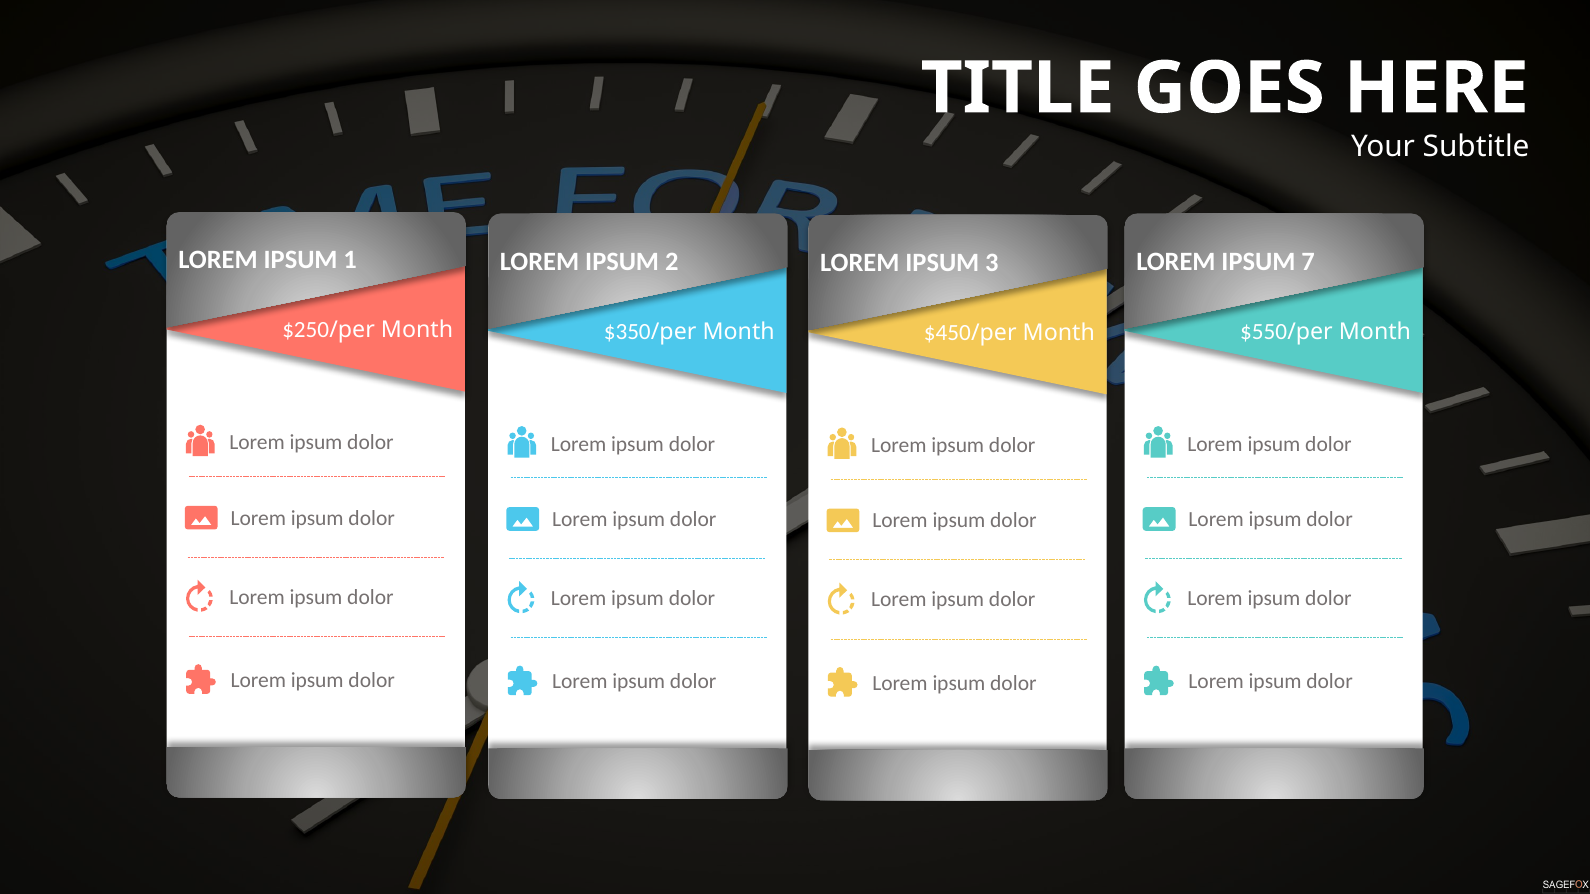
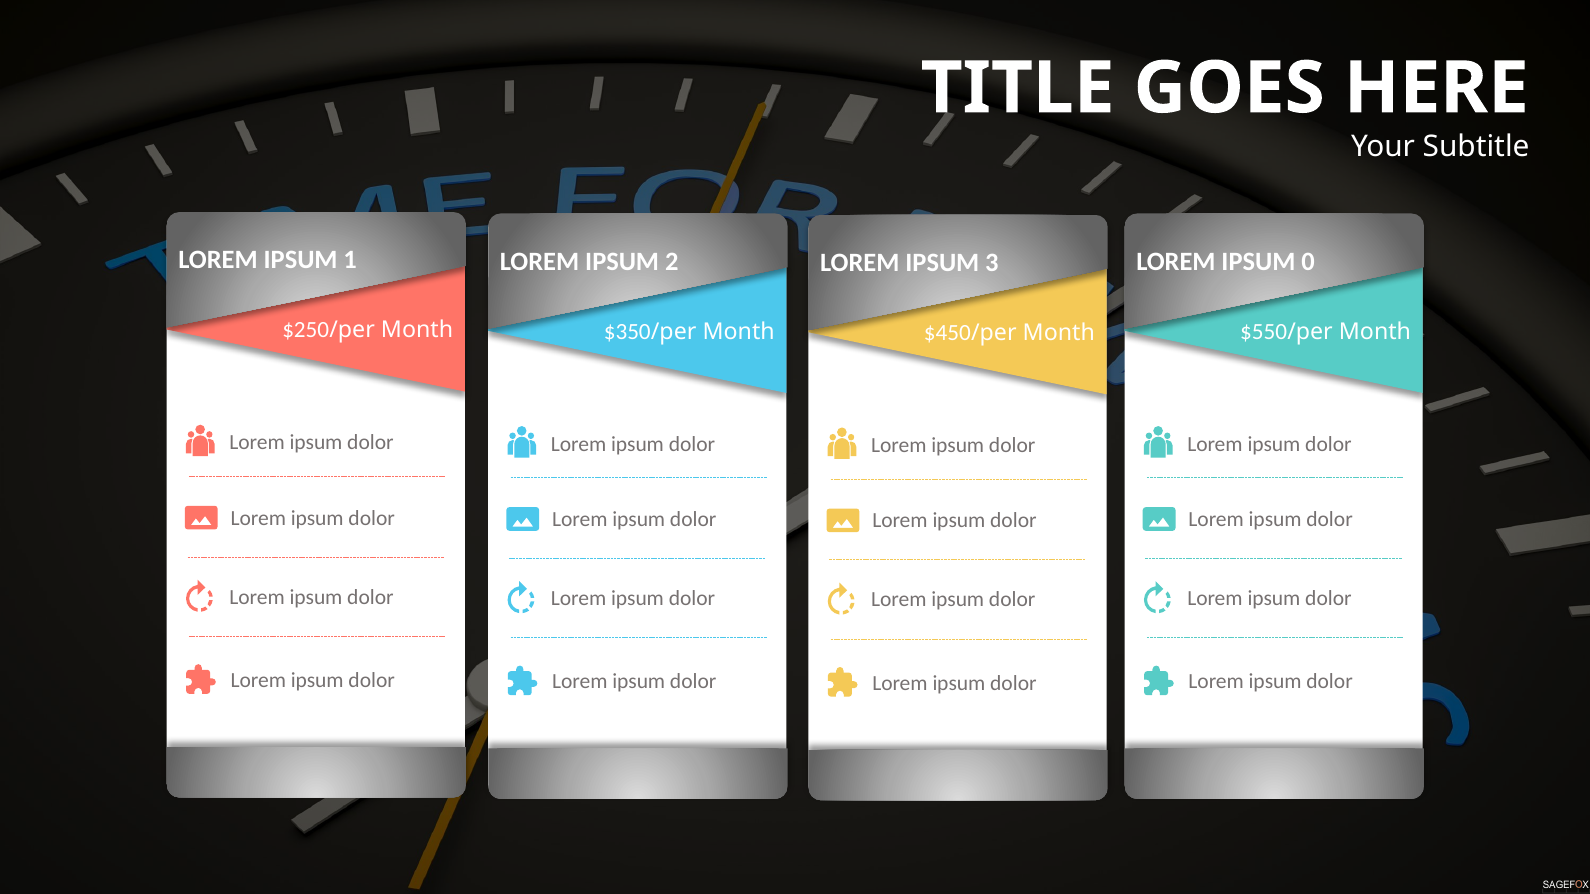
7: 7 -> 0
